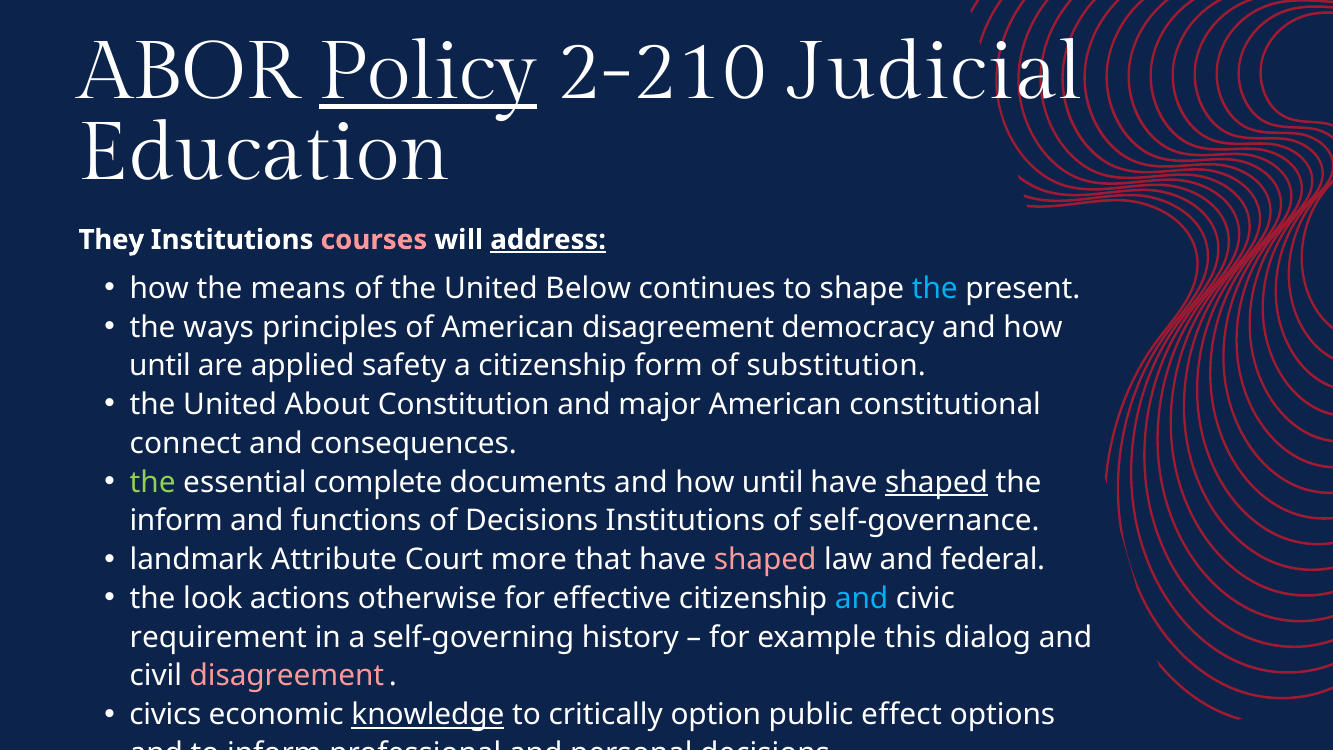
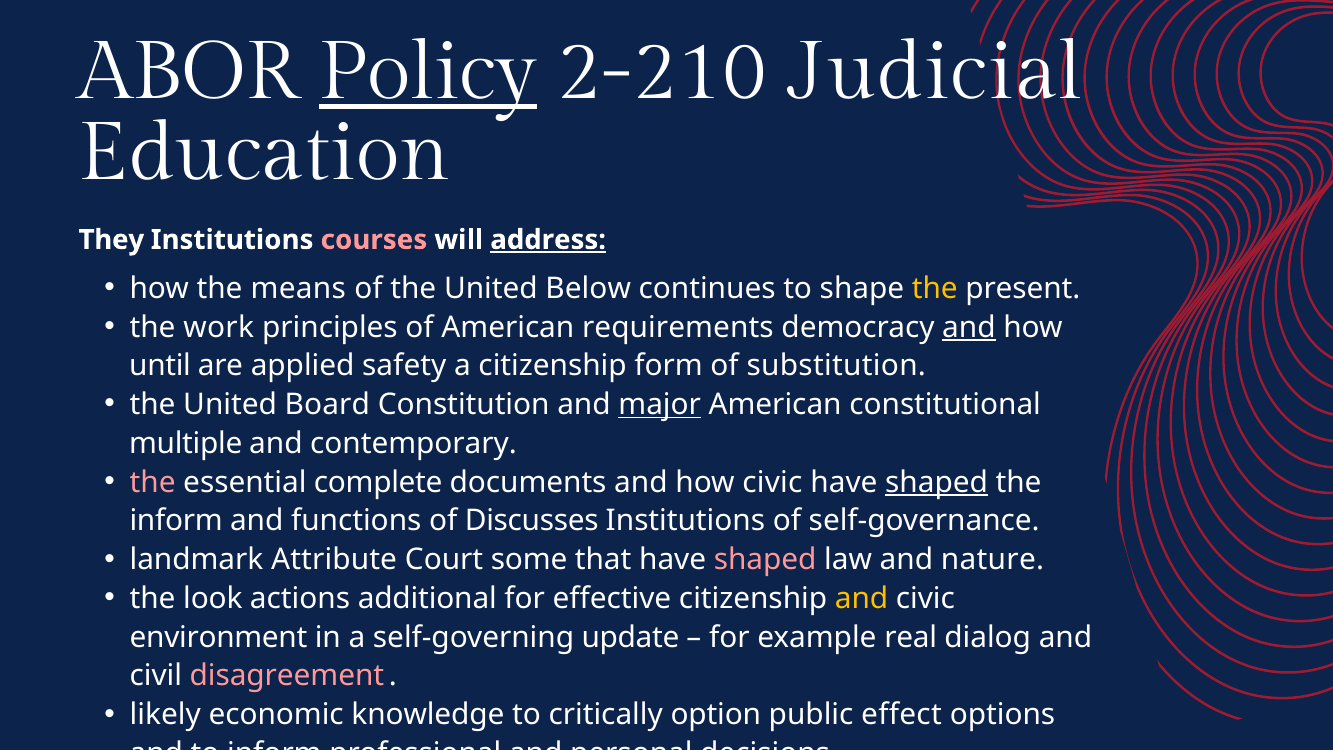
the at (935, 288) colour: light blue -> yellow
ways: ways -> work
American disagreement: disagreement -> requirements
and at (969, 327) underline: none -> present
About: About -> Board
major underline: none -> present
connect: connect -> multiple
consequences: consequences -> contemporary
the at (153, 482) colour: light green -> pink
documents and how until: until -> civic
of Decisions: Decisions -> Discusses
more: more -> some
federal: federal -> nature
otherwise: otherwise -> additional
and at (862, 598) colour: light blue -> yellow
requirement: requirement -> environment
history: history -> update
this: this -> real
civics: civics -> likely
knowledge underline: present -> none
